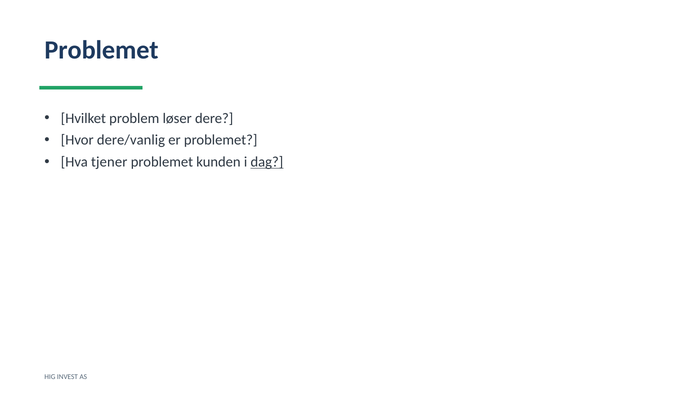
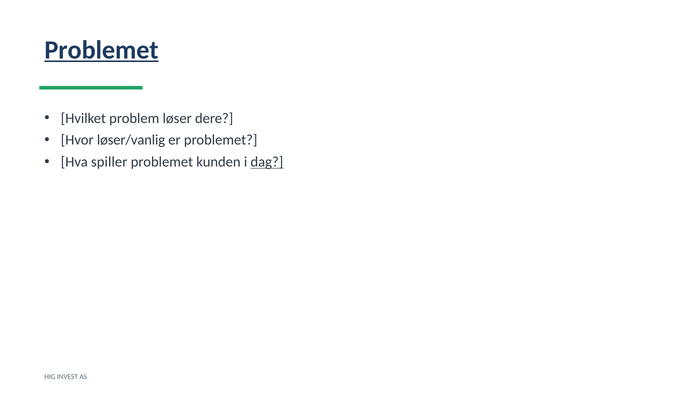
Problemet at (102, 50) underline: none -> present
dere/vanlig: dere/vanlig -> løser/vanlig
tjener: tjener -> spiller
